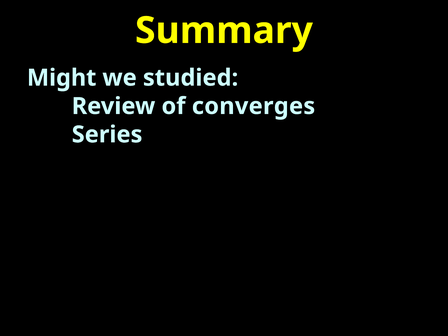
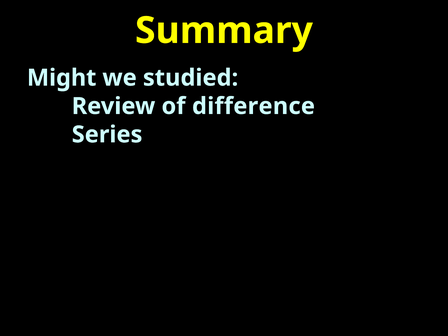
converges: converges -> difference
